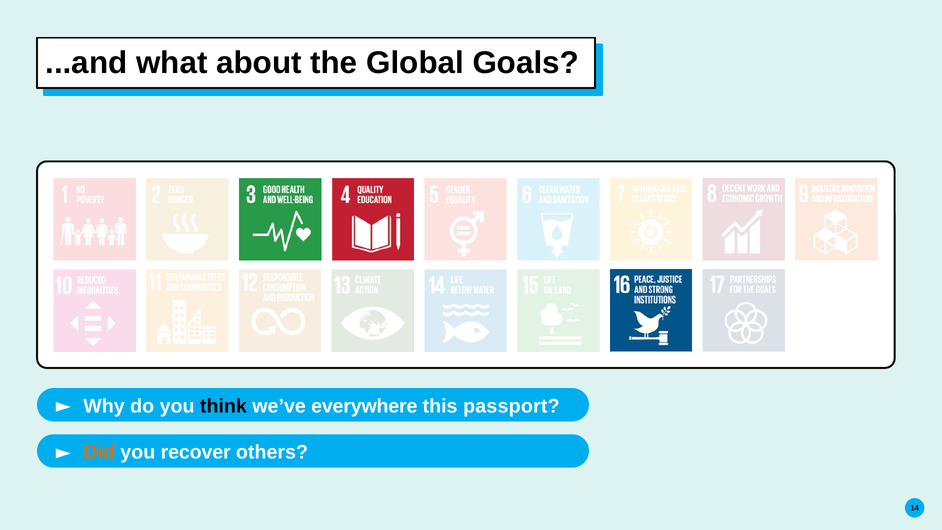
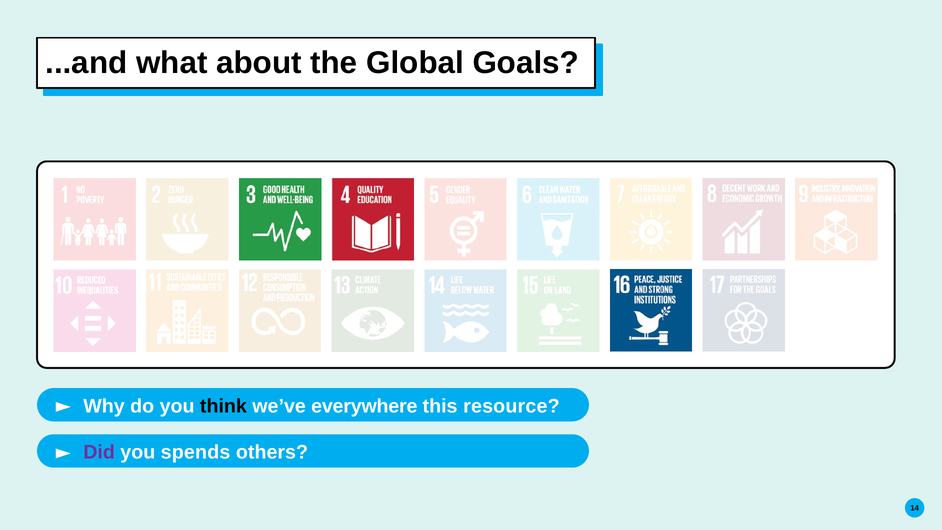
passport: passport -> resource
Did colour: orange -> purple
recover: recover -> spends
